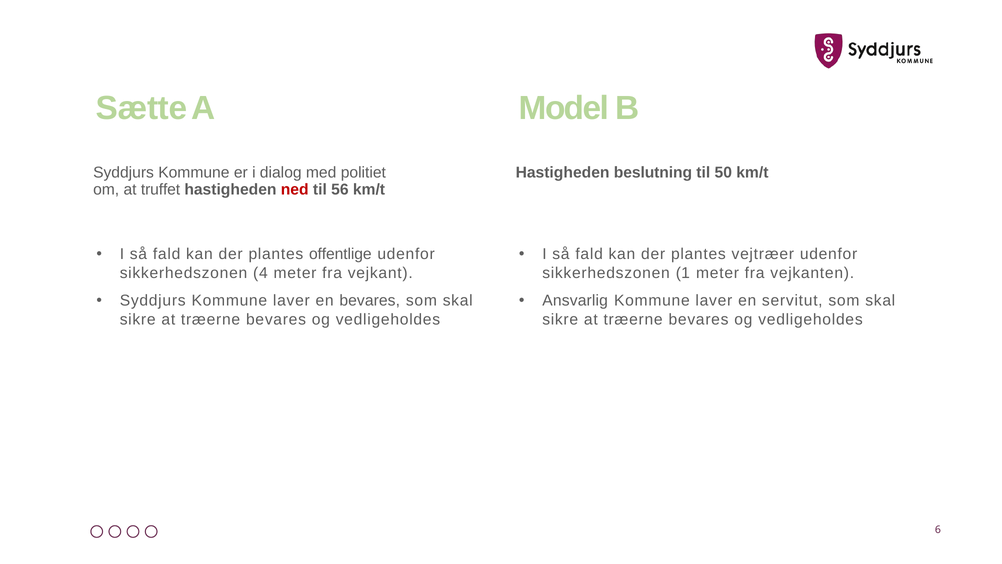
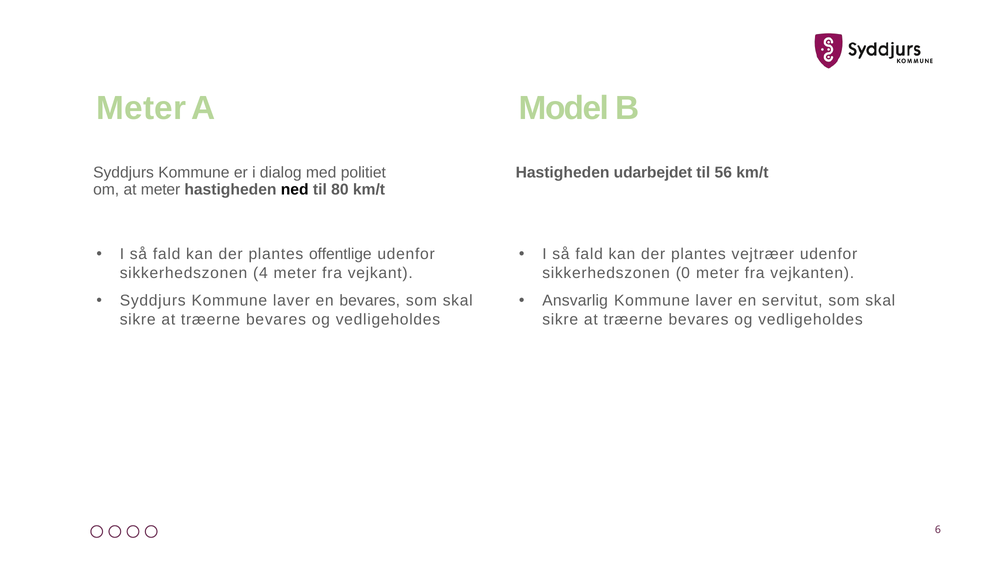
Sætte at (142, 108): Sætte -> Meter
beslutning: beslutning -> udarbejdet
50: 50 -> 56
at truffet: truffet -> meter
ned colour: red -> black
56: 56 -> 80
1: 1 -> 0
